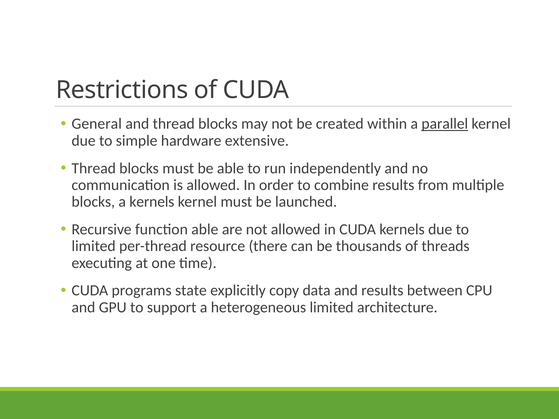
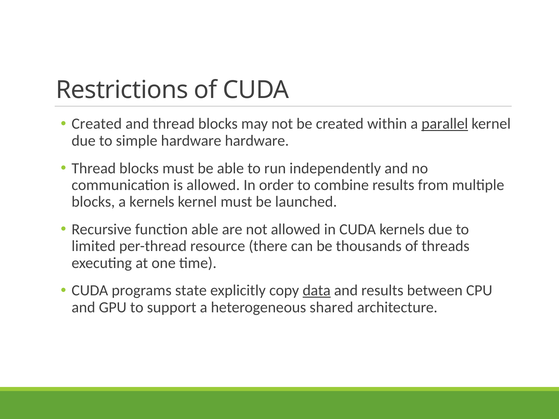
General at (97, 124): General -> Created
hardware extensive: extensive -> hardware
data underline: none -> present
heterogeneous limited: limited -> shared
